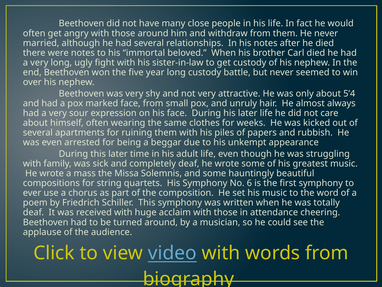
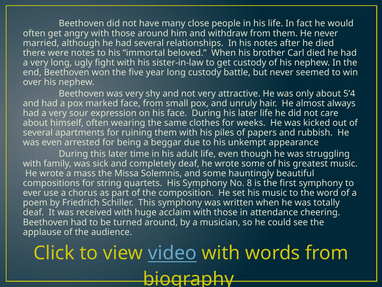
6: 6 -> 8
